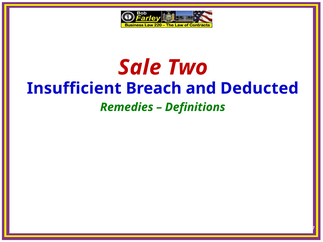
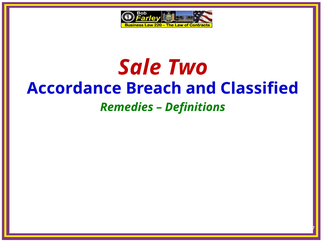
Insufficient: Insufficient -> Accordance
Deducted: Deducted -> Classified
